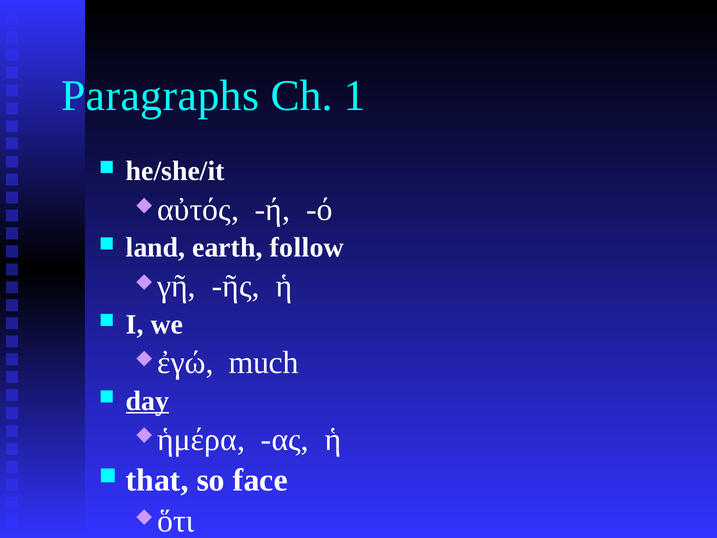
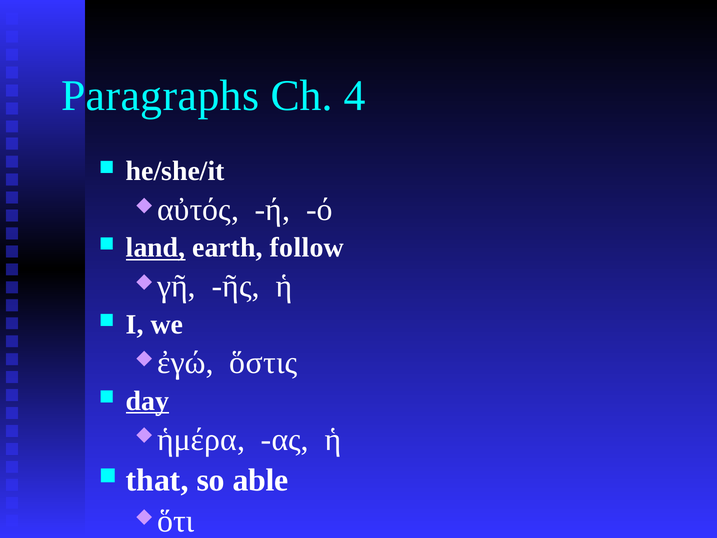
1: 1 -> 4
land underline: none -> present
much: much -> ὅστις
face: face -> able
